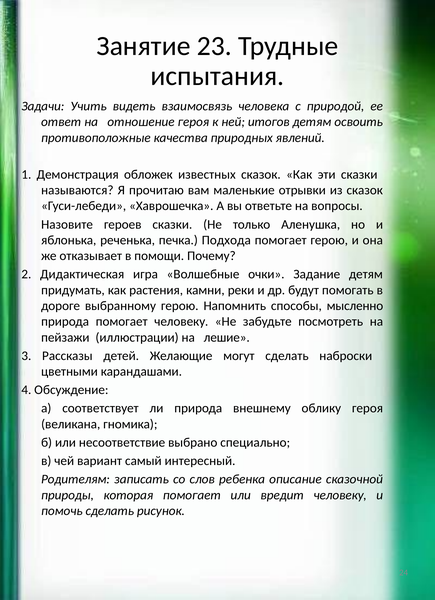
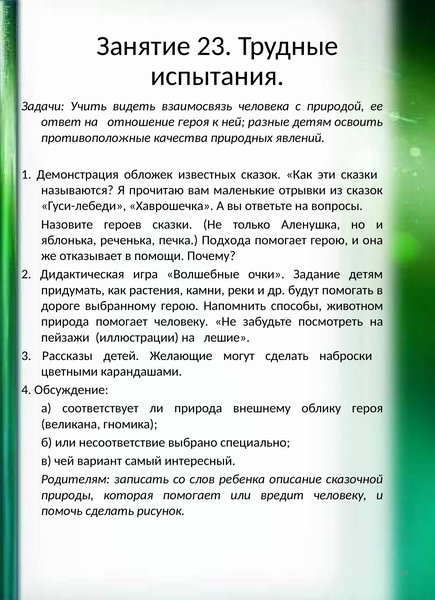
итогов: итогов -> разные
мысленно: мысленно -> животном
